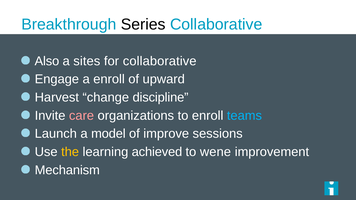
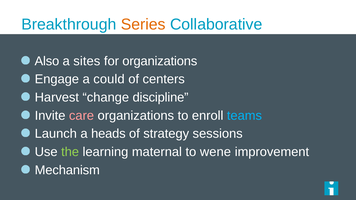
Series colour: black -> orange
for collaborative: collaborative -> organizations
a enroll: enroll -> could
upward: upward -> centers
model: model -> heads
improve: improve -> strategy
the colour: yellow -> light green
achieved: achieved -> maternal
